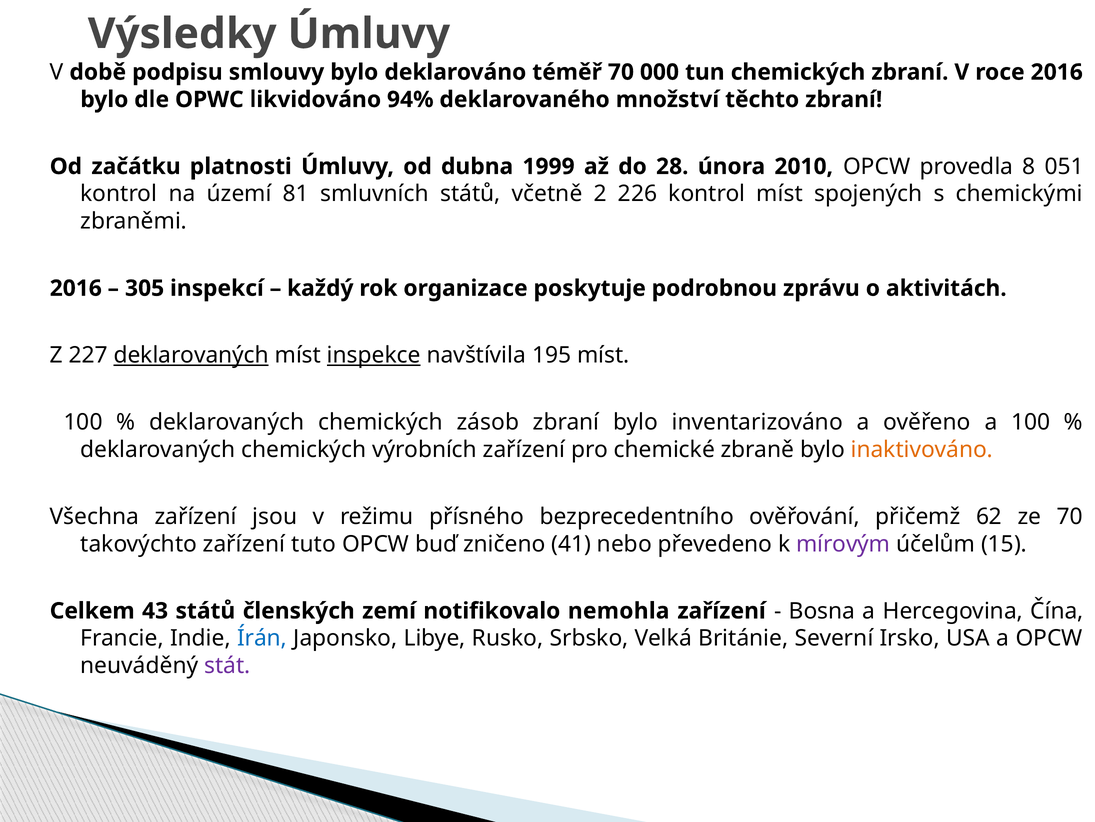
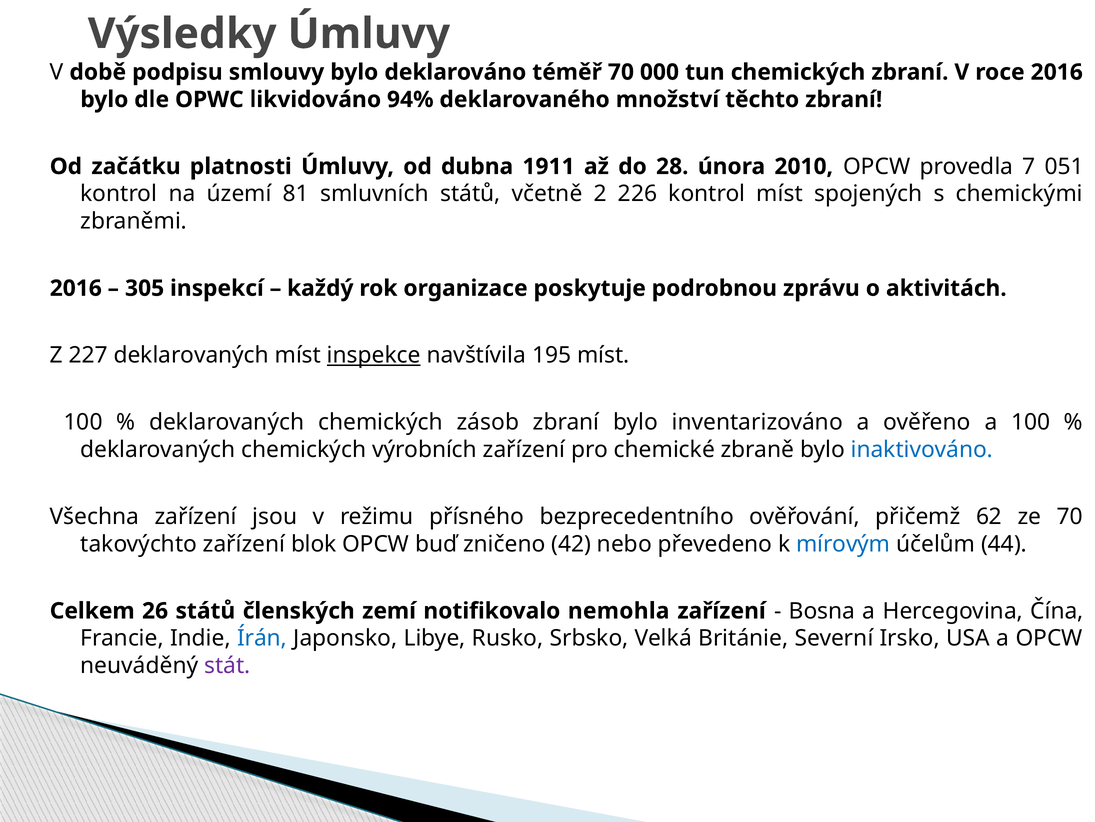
1999: 1999 -> 1911
8: 8 -> 7
deklarovaných at (191, 355) underline: present -> none
inaktivováno colour: orange -> blue
tuto: tuto -> blok
41: 41 -> 42
mírovým colour: purple -> blue
15: 15 -> 44
43: 43 -> 26
